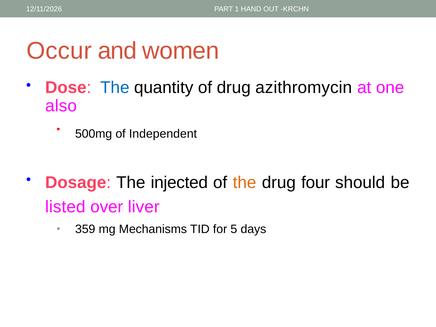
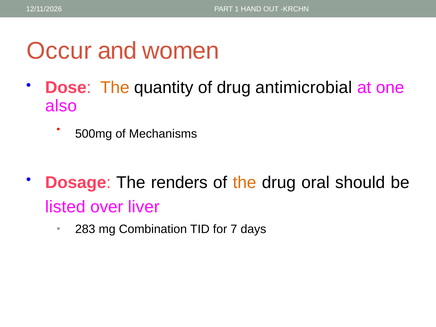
The at (115, 88) colour: blue -> orange
azithromycin: azithromycin -> antimicrobial
Independent: Independent -> Mechanisms
injected: injected -> renders
four: four -> oral
359: 359 -> 283
Mechanisms: Mechanisms -> Combination
5: 5 -> 7
